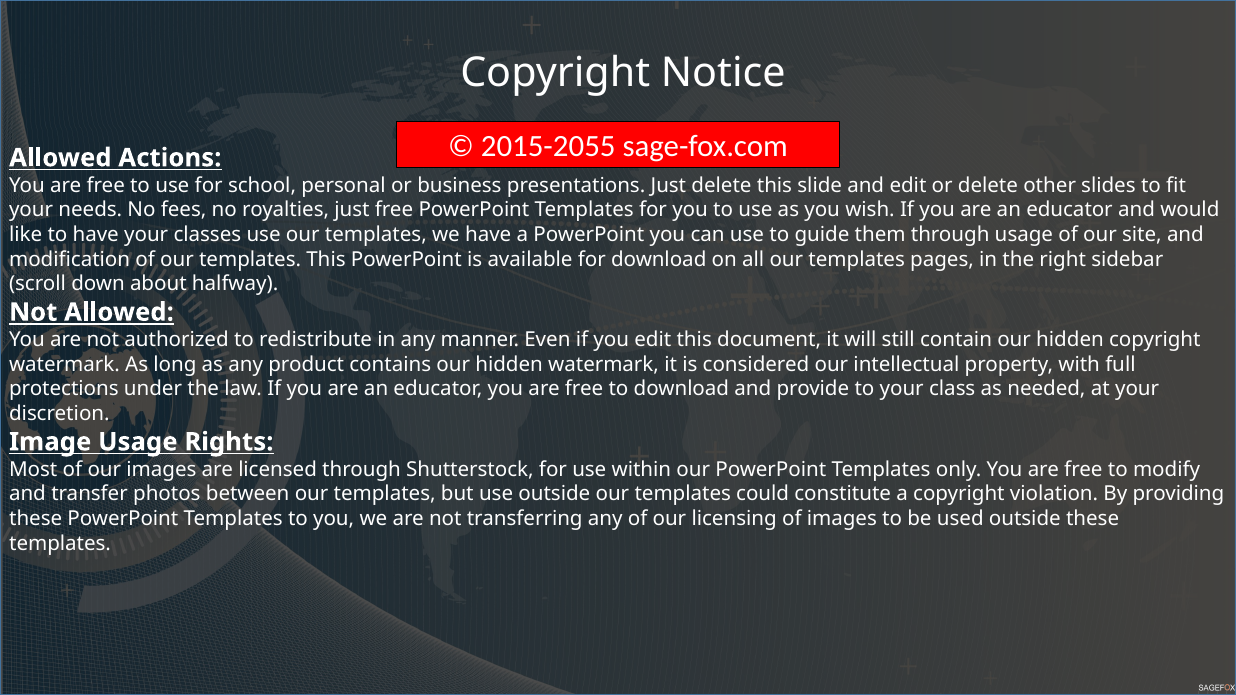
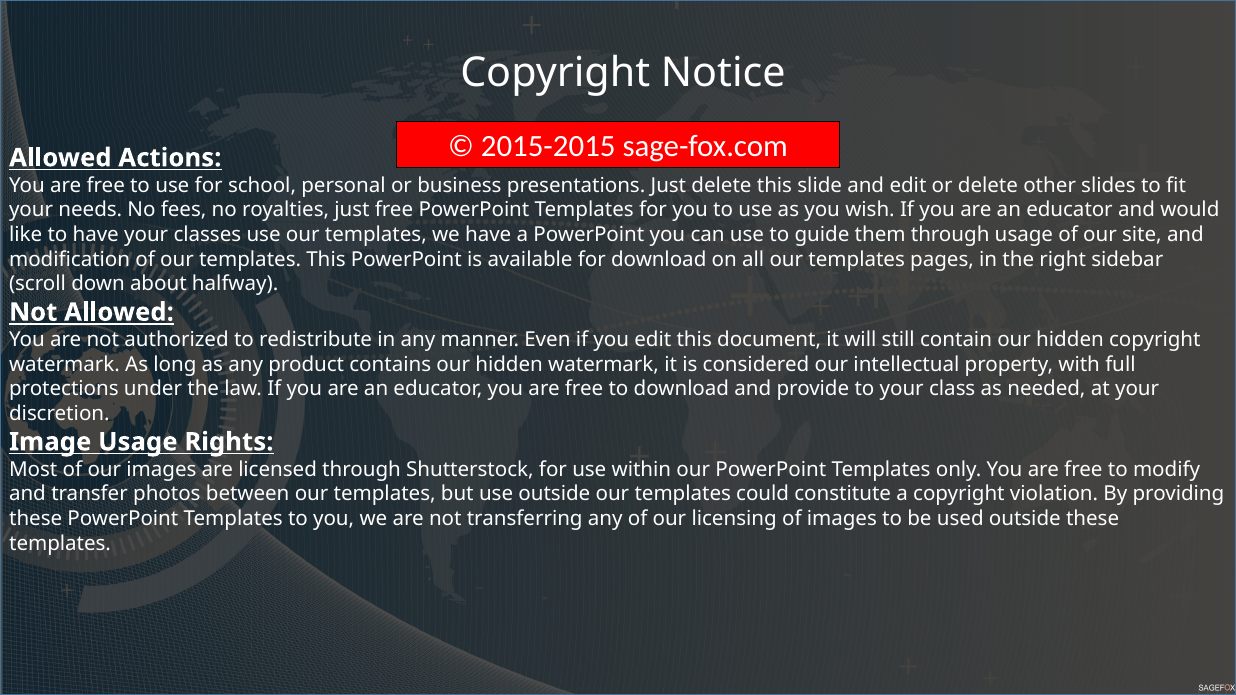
2015-2055: 2015-2055 -> 2015-2015
